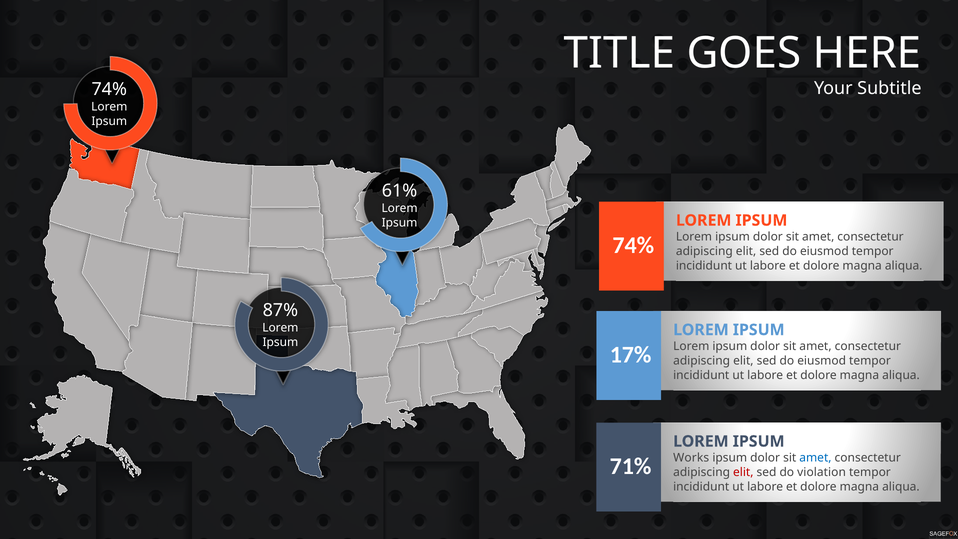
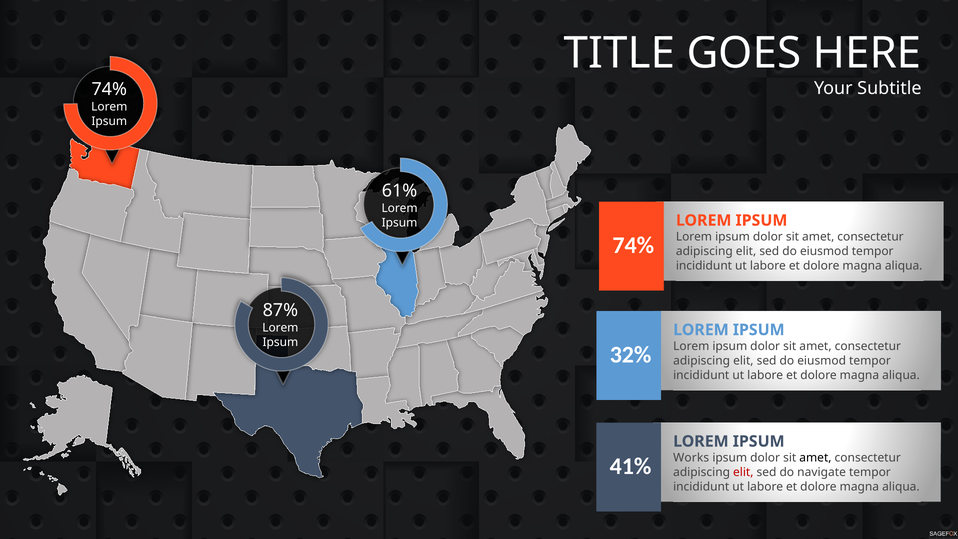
17%: 17% -> 32%
amet at (815, 458) colour: blue -> black
71%: 71% -> 41%
violation: violation -> navigate
